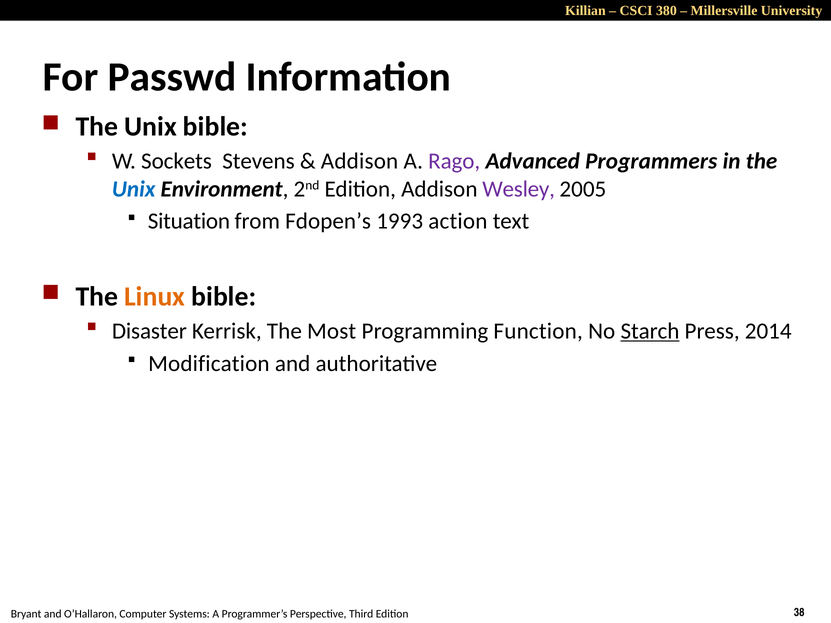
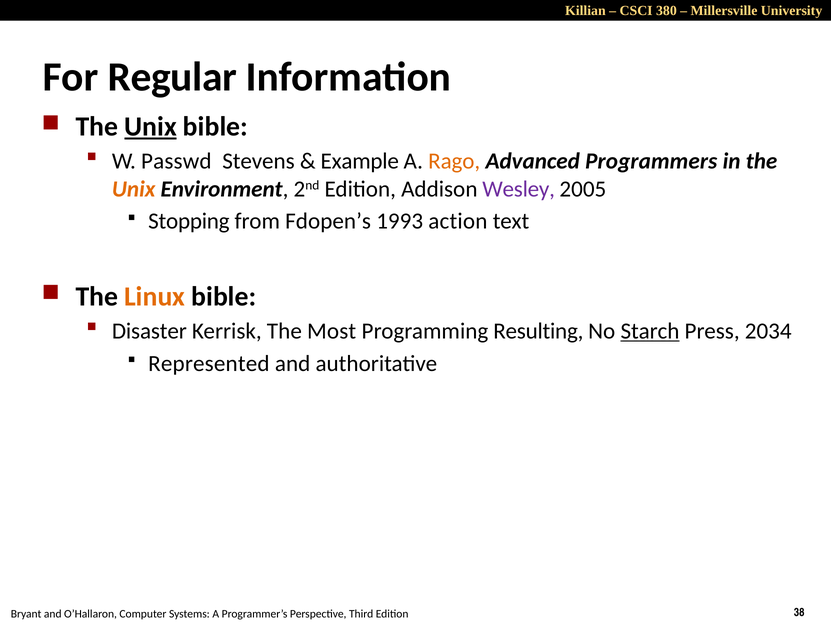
Passwd: Passwd -> Regular
Unix at (151, 127) underline: none -> present
Sockets: Sockets -> Passwd
Addison at (360, 161): Addison -> Example
Rago colour: purple -> orange
Unix at (134, 189) colour: blue -> orange
Situation: Situation -> Stopping
Function: Function -> Resulting
2014: 2014 -> 2034
Modification: Modification -> Represented
